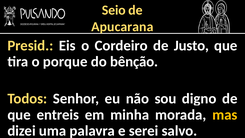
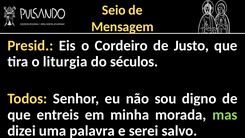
Apucarana: Apucarana -> Mensagem
porque: porque -> liturgia
bênção: bênção -> séculos
mas colour: yellow -> light green
